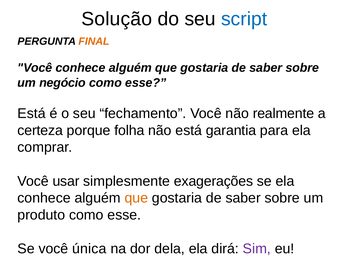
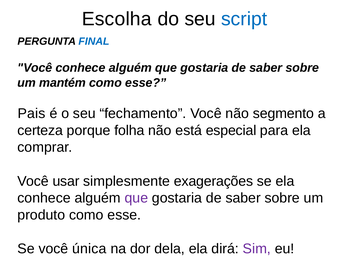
Solução: Solução -> Escolha
FINAL colour: orange -> blue
negócio: negócio -> mantém
Está at (32, 113): Está -> Pais
realmente: realmente -> segmento
garantia: garantia -> especial
que at (136, 198) colour: orange -> purple
